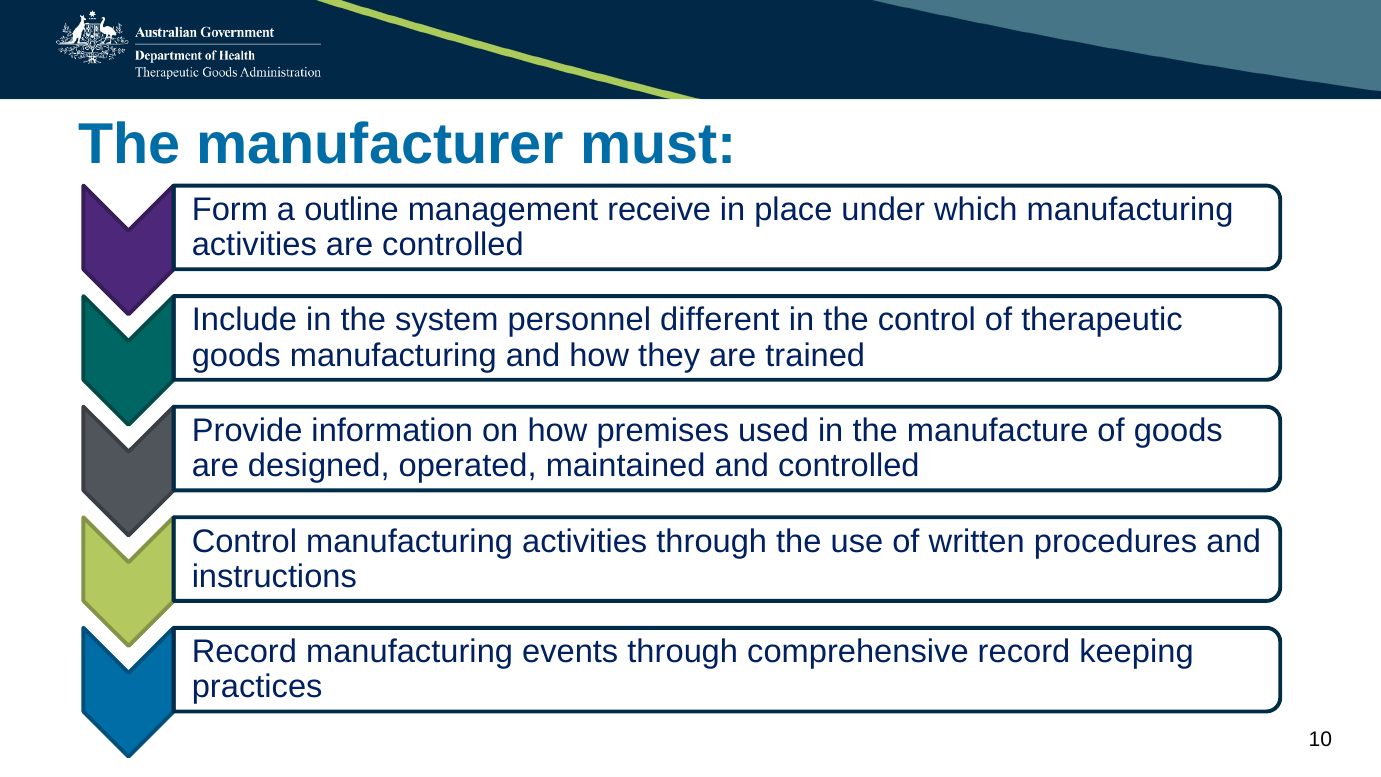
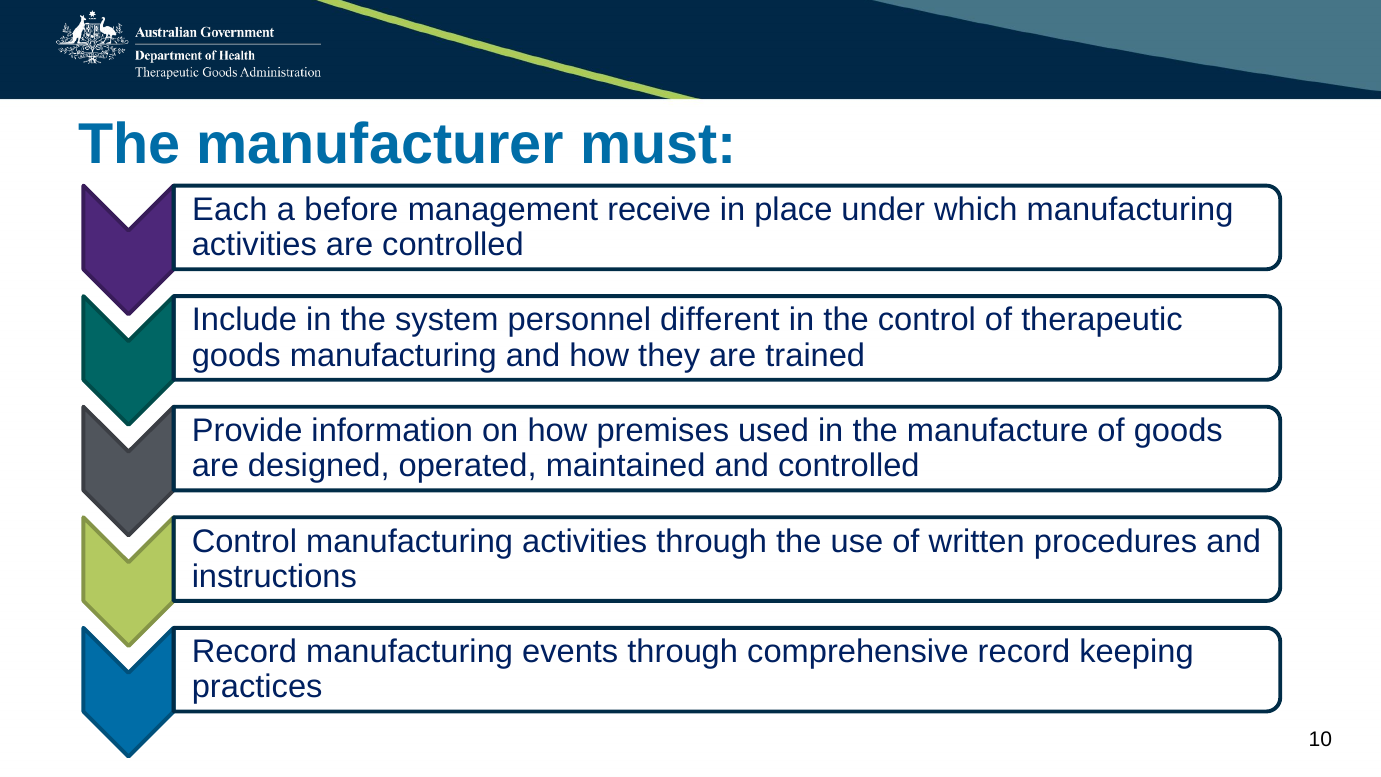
Form: Form -> Each
outline: outline -> before
